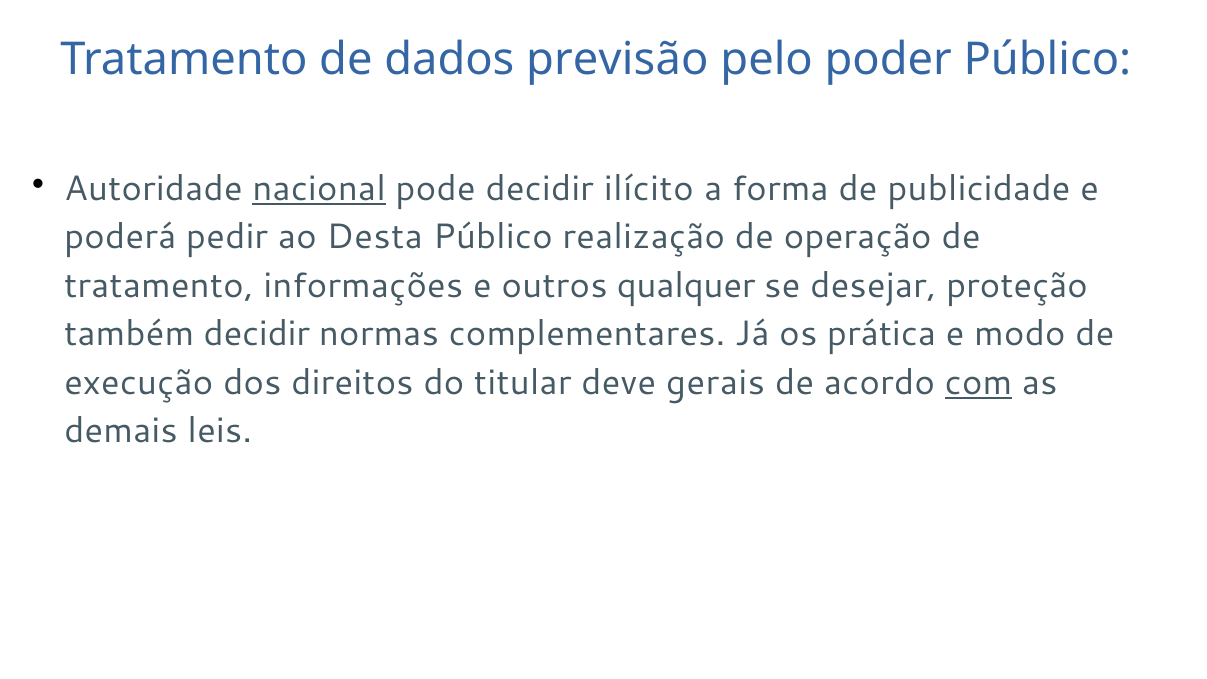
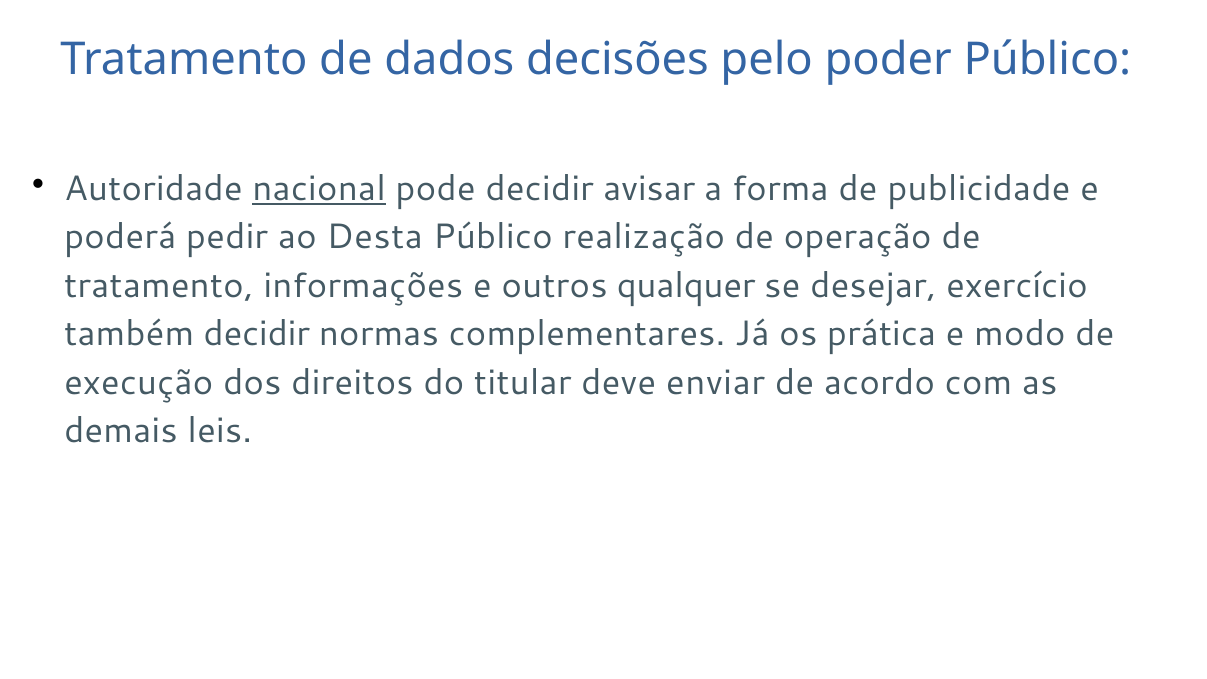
previsão: previsão -> decisões
ilícito: ilícito -> avisar
proteção: proteção -> exercício
gerais: gerais -> enviar
com underline: present -> none
